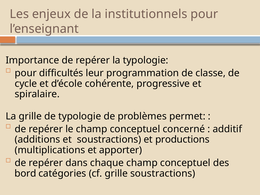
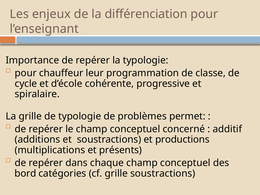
institutionnels: institutionnels -> différenciation
difficultés: difficultés -> chauffeur
apporter: apporter -> présents
